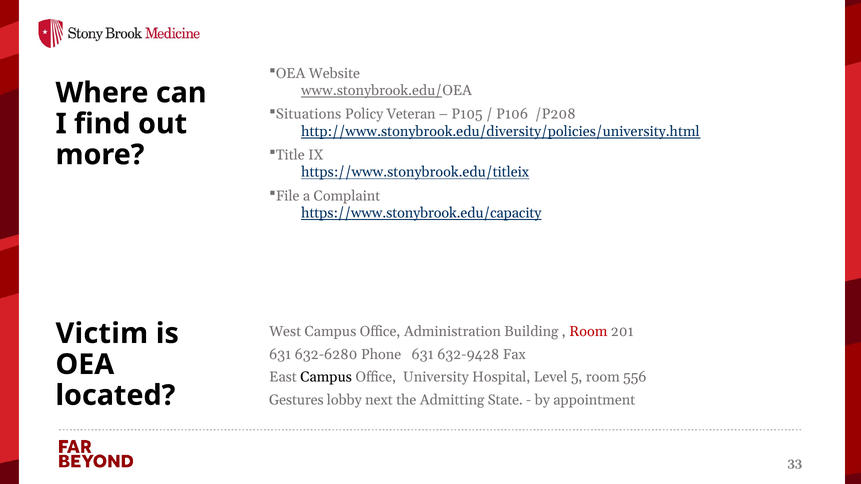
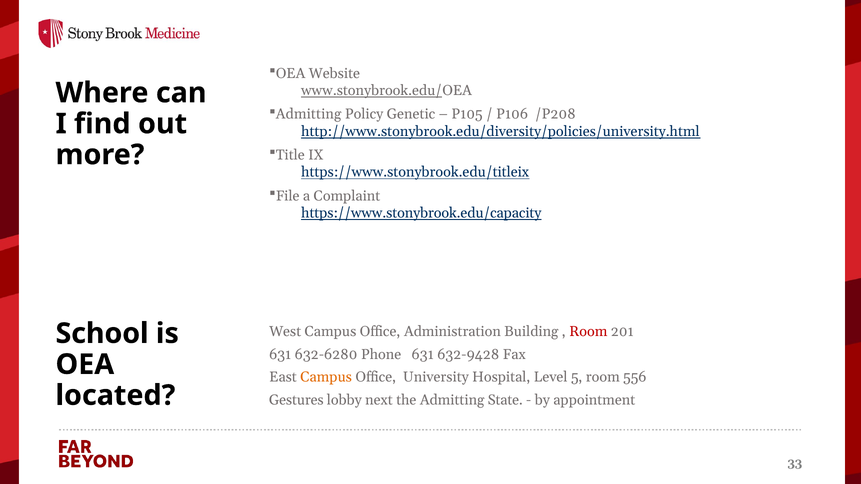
Situations at (309, 114): Situations -> Admitting
Veteran: Veteran -> Genetic
Victim: Victim -> School
Campus at (326, 377) colour: black -> orange
